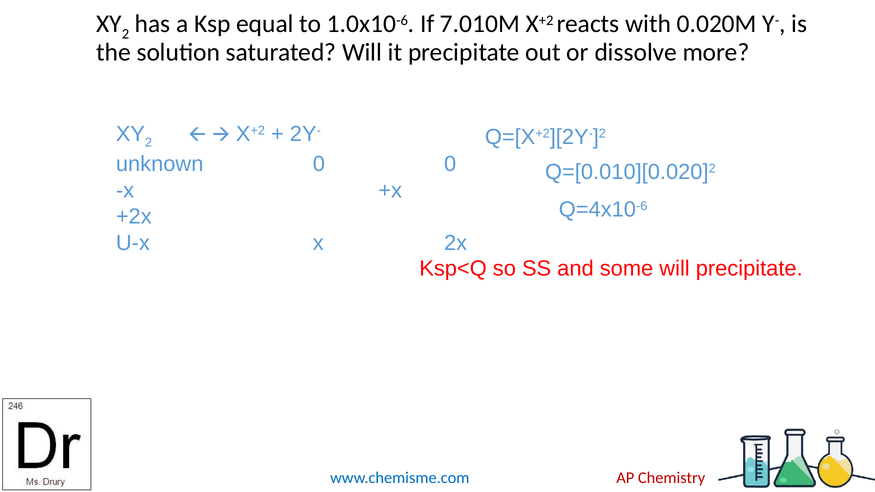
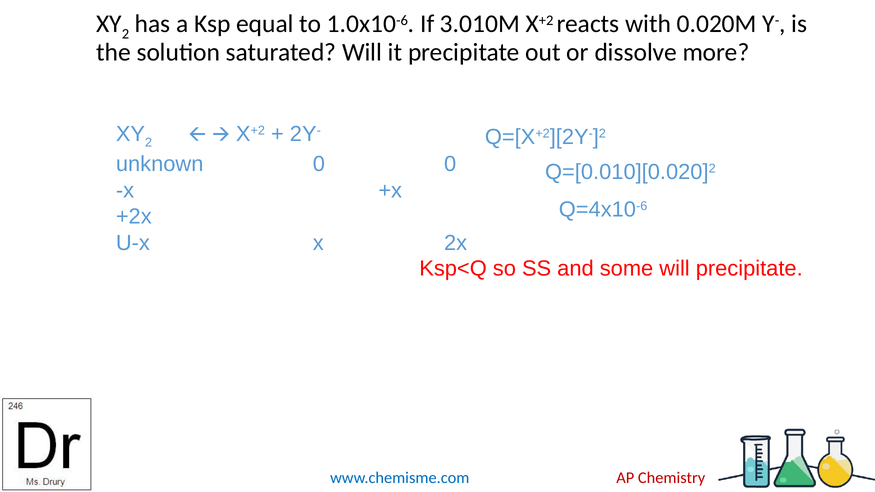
7.010M: 7.010M -> 3.010M
